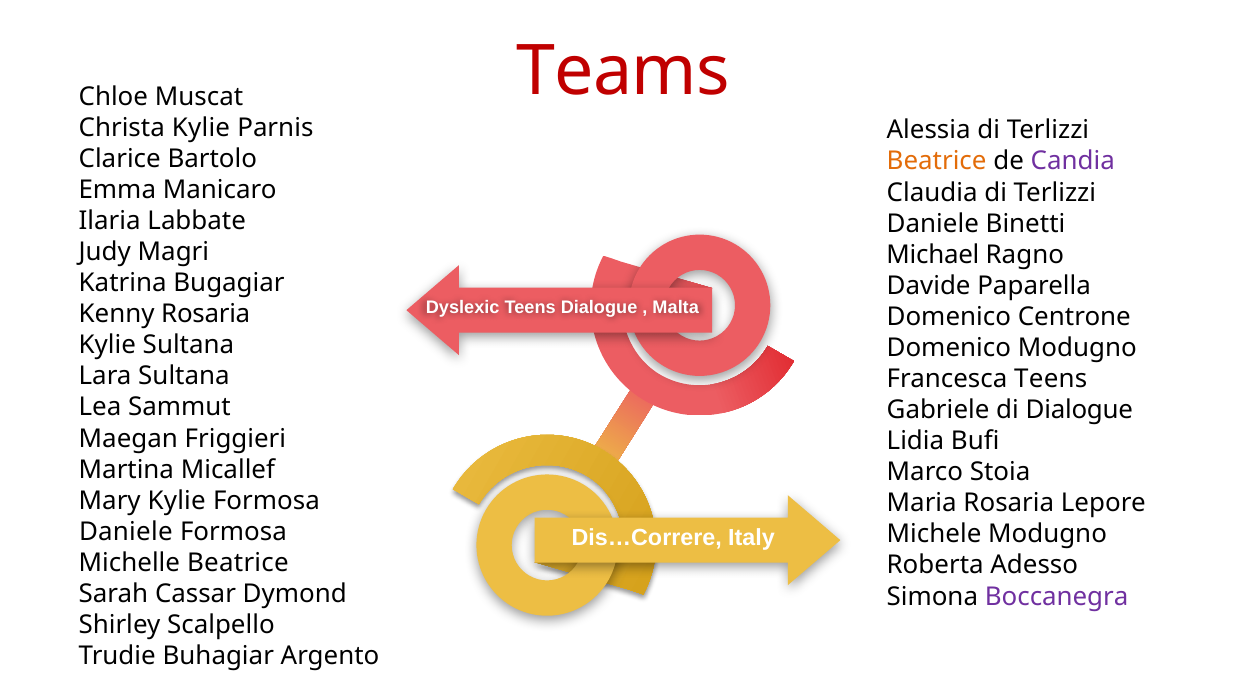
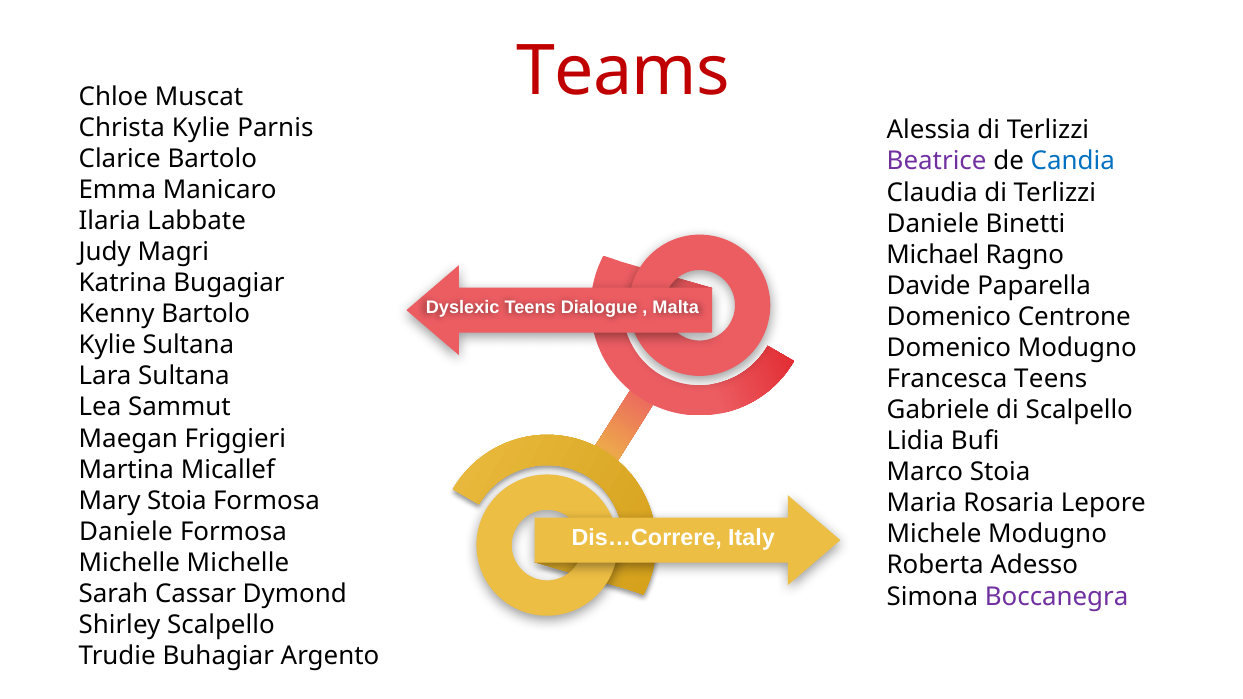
Beatrice at (937, 161) colour: orange -> purple
Candia colour: purple -> blue
Kenny Rosaria: Rosaria -> Bartolo
di Dialogue: Dialogue -> Scalpello
Mary Kylie: Kylie -> Stoia
Michelle Beatrice: Beatrice -> Michelle
